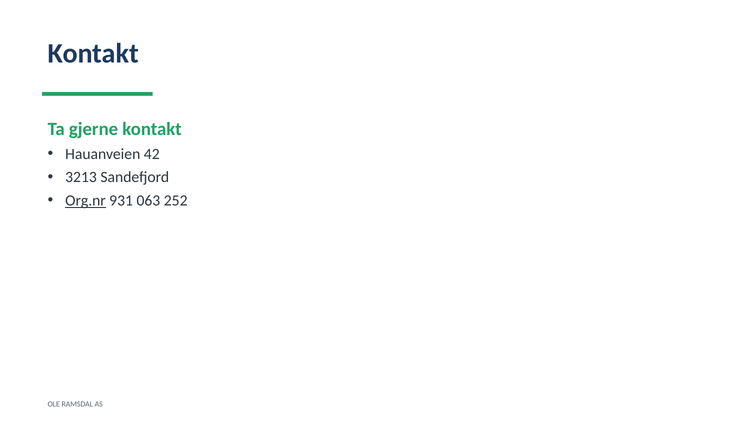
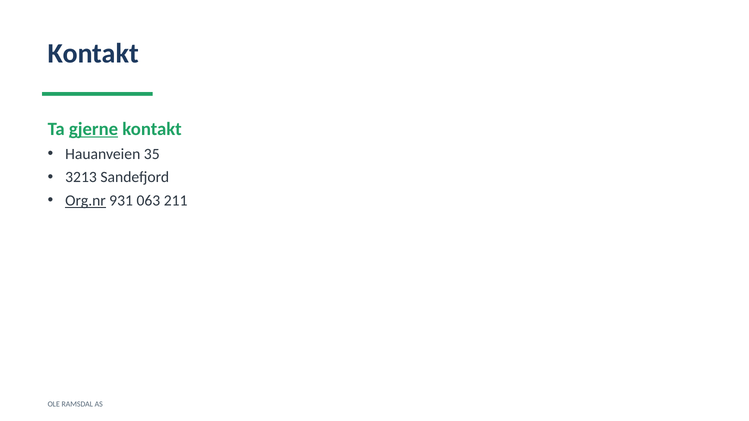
gjerne underline: none -> present
42: 42 -> 35
252: 252 -> 211
